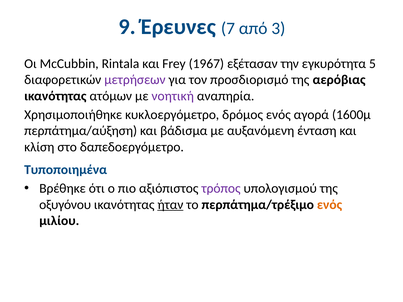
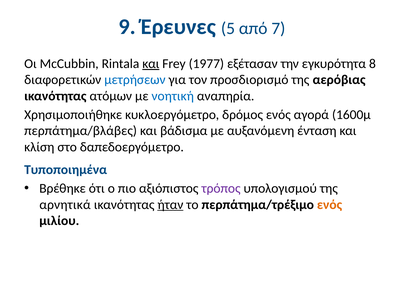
7: 7 -> 5
3: 3 -> 7
και at (151, 64) underline: none -> present
1967: 1967 -> 1977
5: 5 -> 8
μετρήσεων colour: purple -> blue
νοητική colour: purple -> blue
περπάτημα/αύξηση: περπάτημα/αύξηση -> περπάτημα/βλάβες
οξυγόνου: οξυγόνου -> αρνητικά
